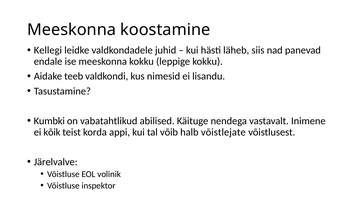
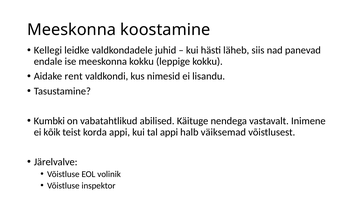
teeb: teeb -> rent
tal võib: võib -> appi
võistlejate: võistlejate -> väiksemad
